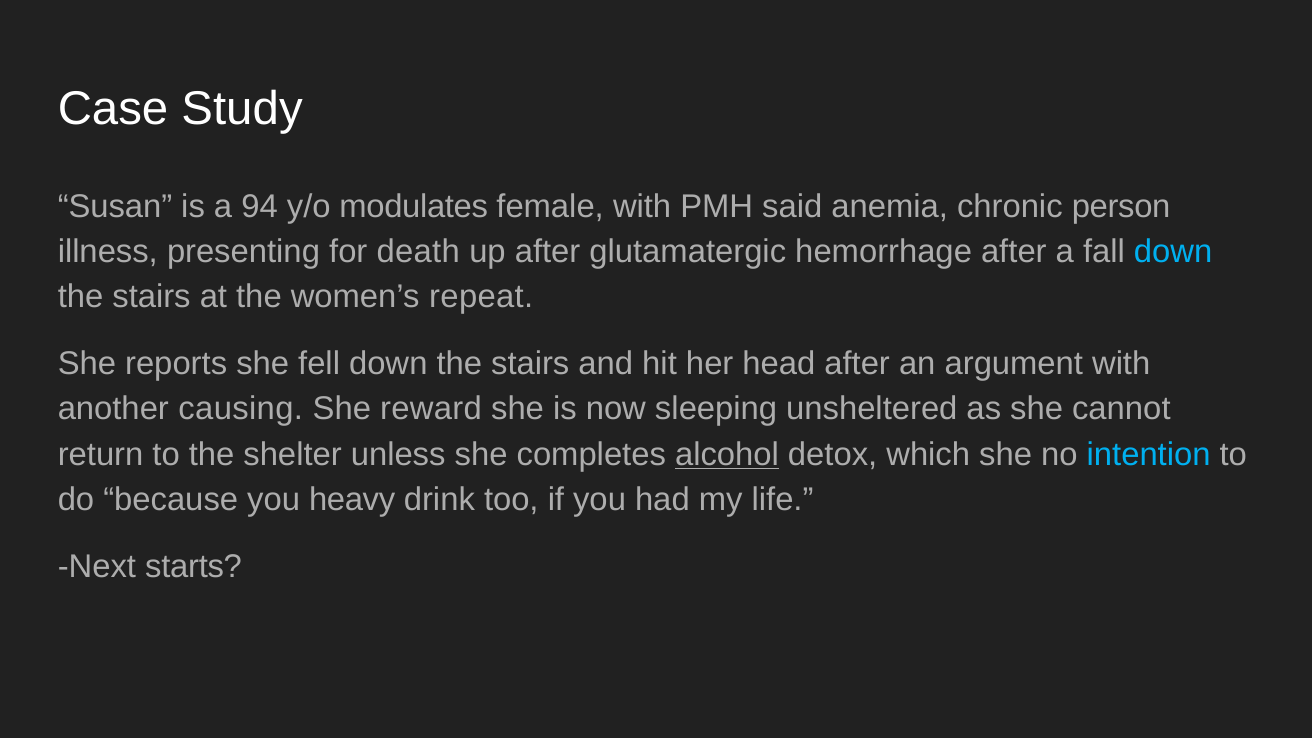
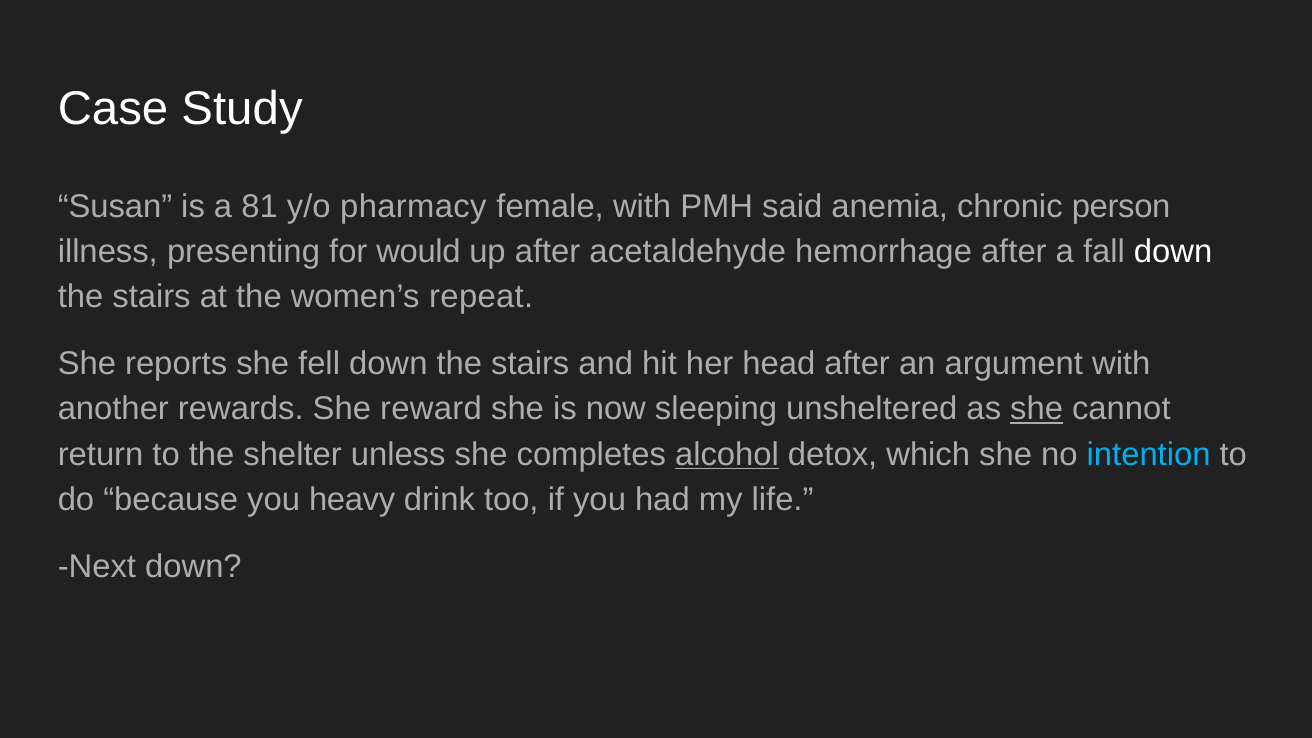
94: 94 -> 81
modulates: modulates -> pharmacy
death: death -> would
glutamatergic: glutamatergic -> acetaldehyde
down at (1173, 252) colour: light blue -> white
causing: causing -> rewards
she at (1037, 409) underline: none -> present
Next starts: starts -> down
